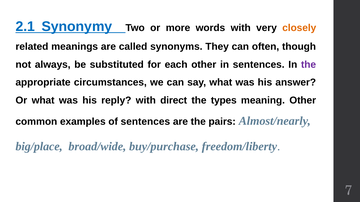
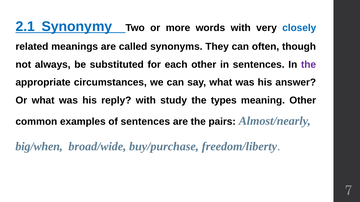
closely colour: orange -> blue
direct: direct -> study
big/place: big/place -> big/when
